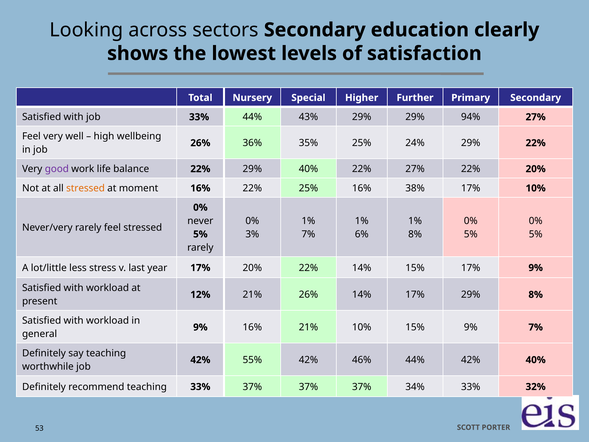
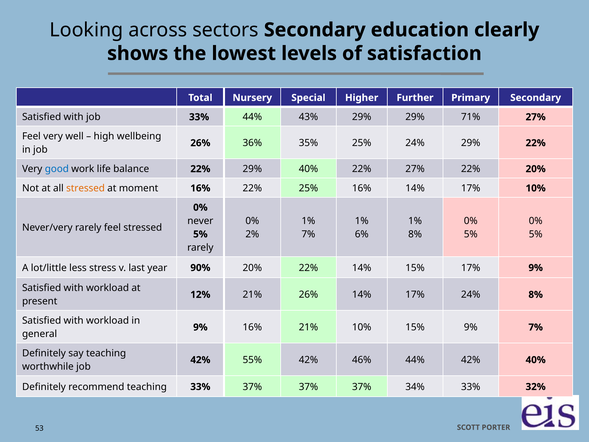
94%: 94% -> 71%
good colour: purple -> blue
16% 38%: 38% -> 14%
3%: 3% -> 2%
year 17%: 17% -> 90%
17% 29%: 29% -> 24%
